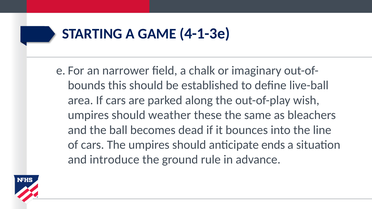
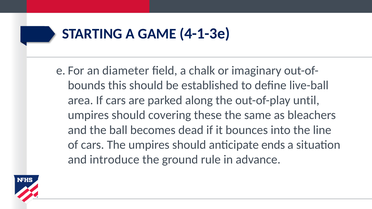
narrower: narrower -> diameter
wish: wish -> until
weather: weather -> covering
